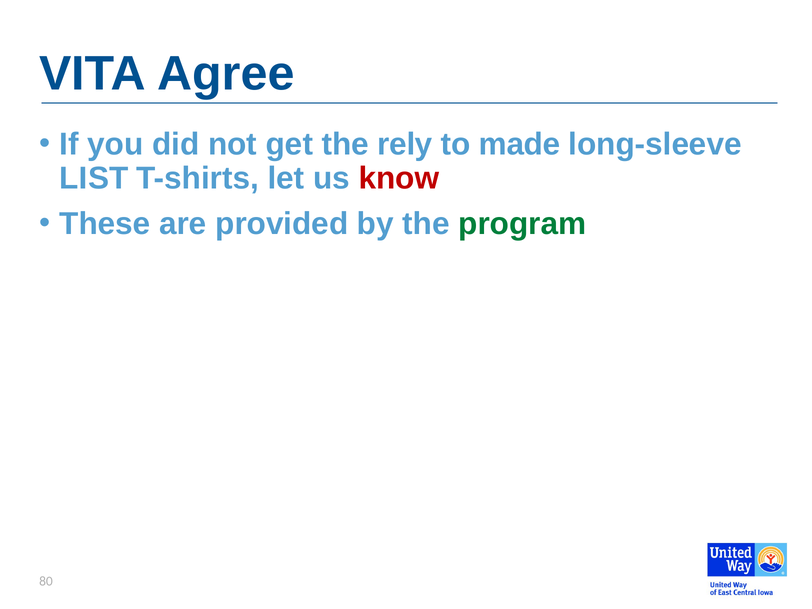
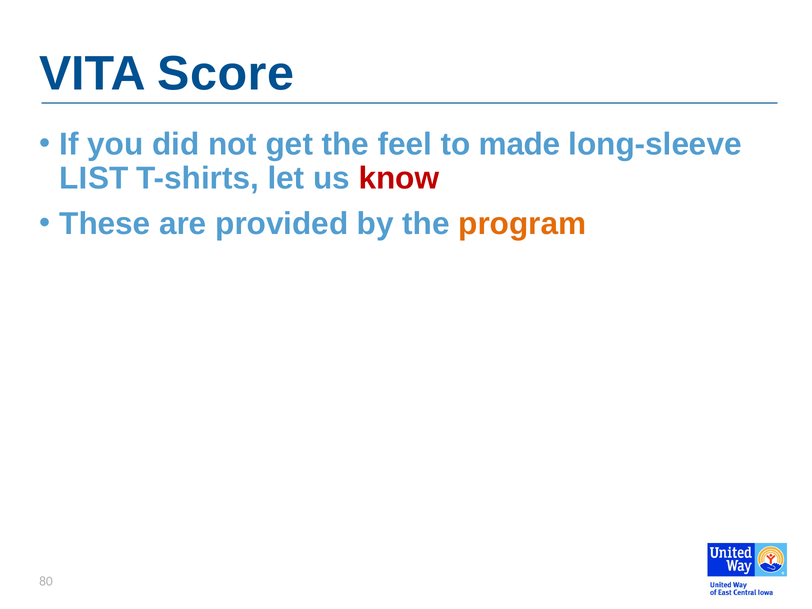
Agree: Agree -> Score
rely: rely -> feel
program colour: green -> orange
